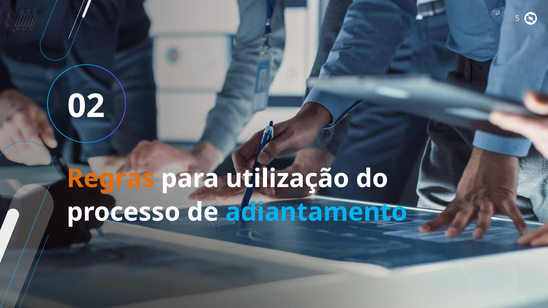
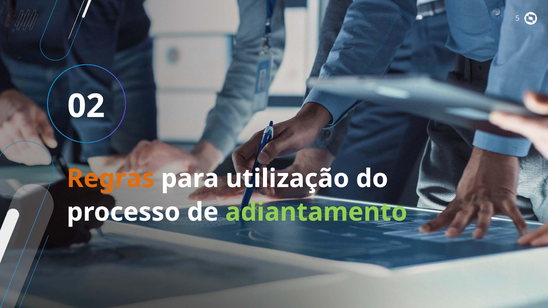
adiantamento colour: light blue -> light green
